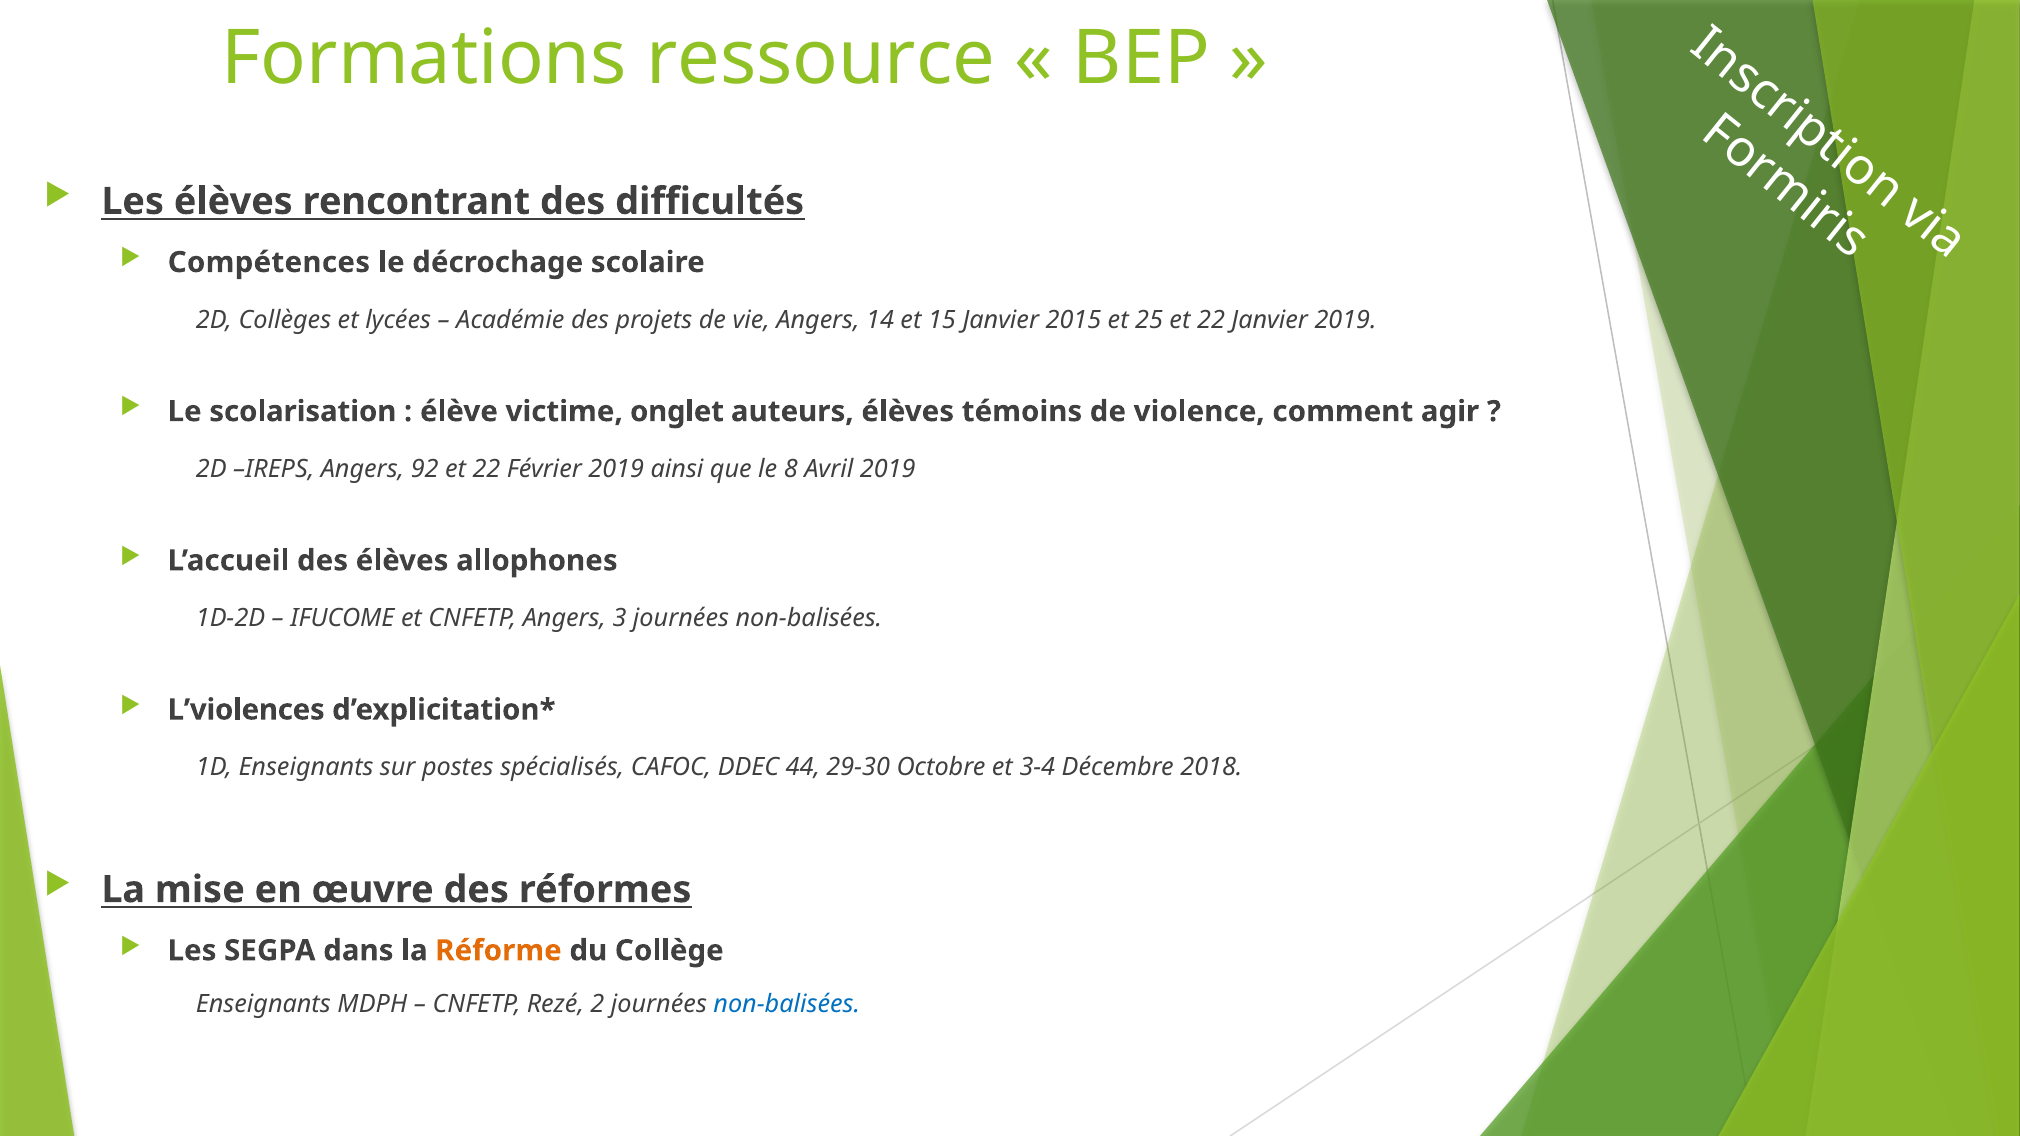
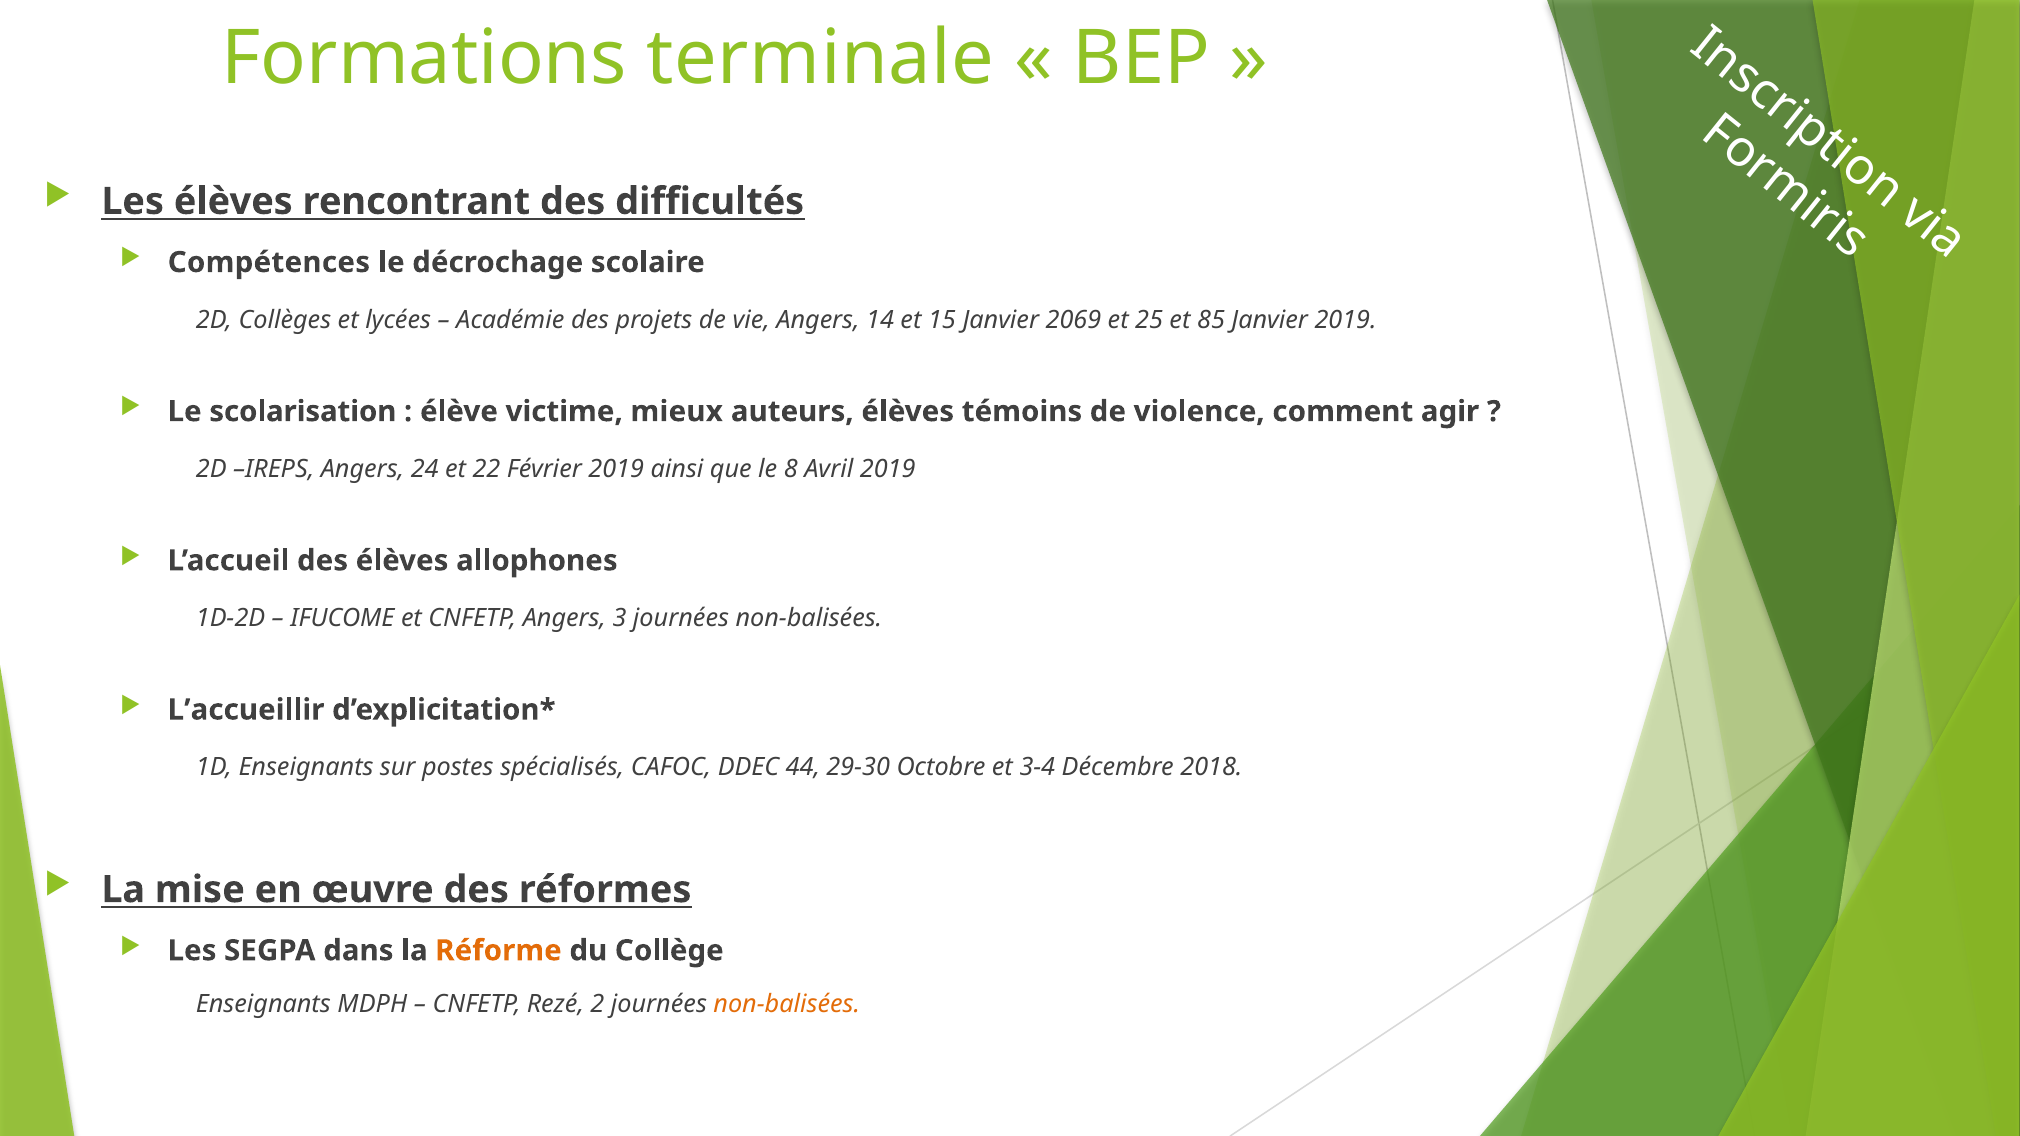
ressource: ressource -> terminale
2015: 2015 -> 2069
25 et 22: 22 -> 85
onglet: onglet -> mieux
92: 92 -> 24
L’violences: L’violences -> L’accueillir
non-balisées at (787, 1004) colour: blue -> orange
